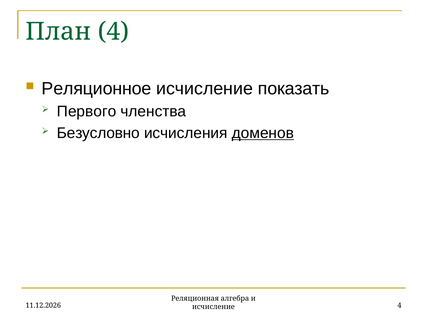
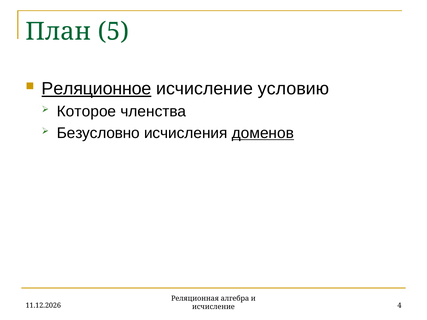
План 4: 4 -> 5
Реляционное underline: none -> present
показать: показать -> условию
Первого: Первого -> Которое
